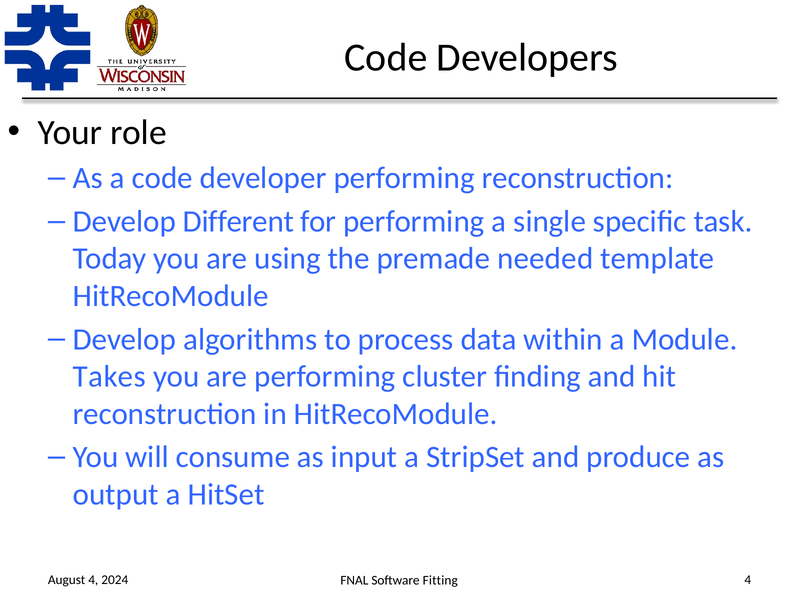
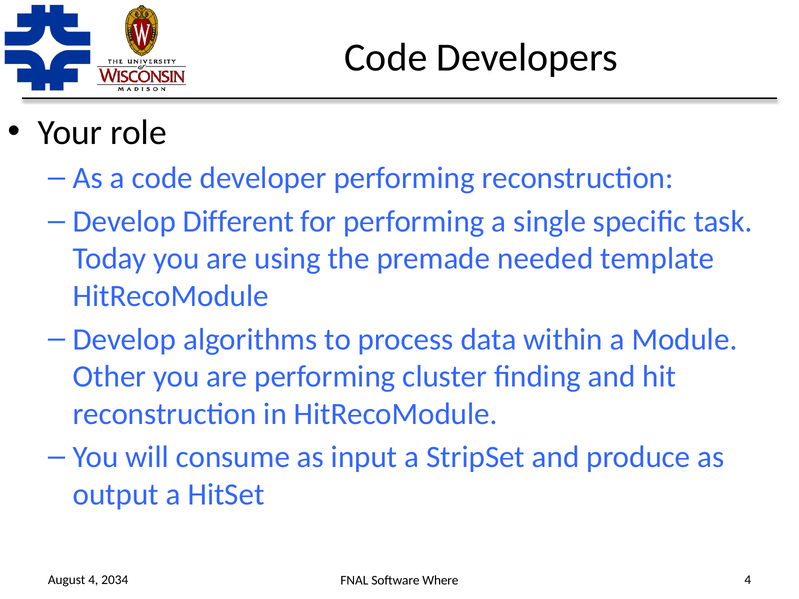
Takes: Takes -> Other
2024: 2024 -> 2034
Fitting: Fitting -> Where
